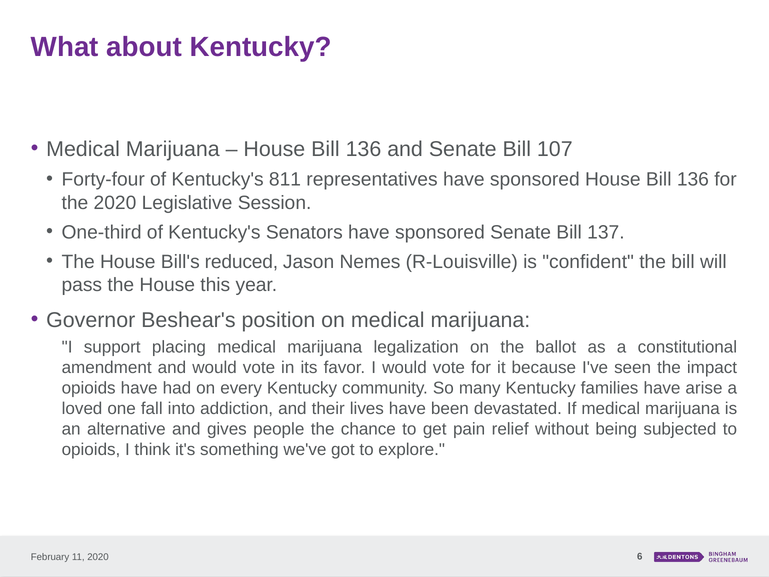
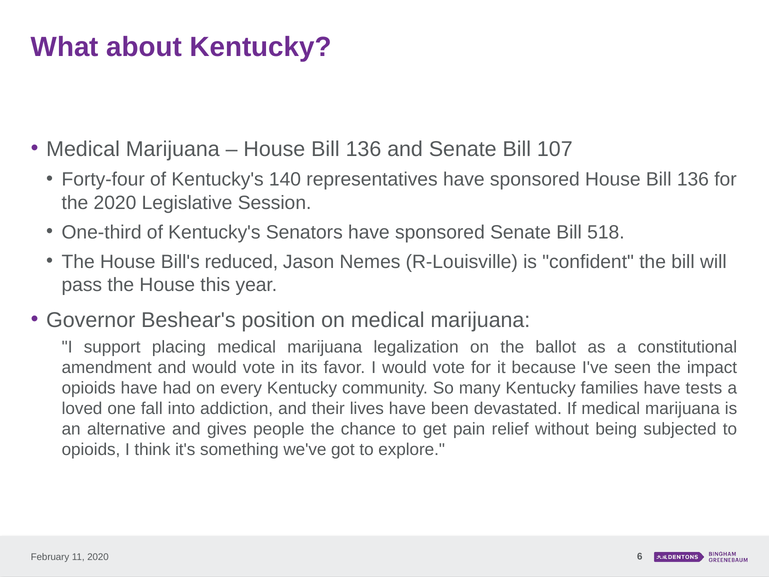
811: 811 -> 140
137: 137 -> 518
arise: arise -> tests
